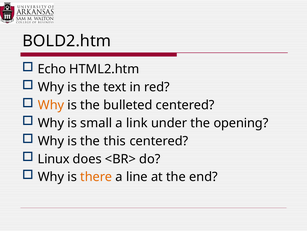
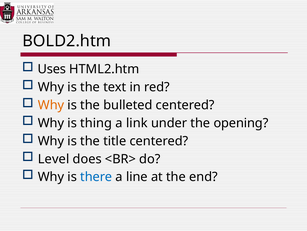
Echo: Echo -> Uses
small: small -> thing
this: this -> title
Linux: Linux -> Level
there colour: orange -> blue
